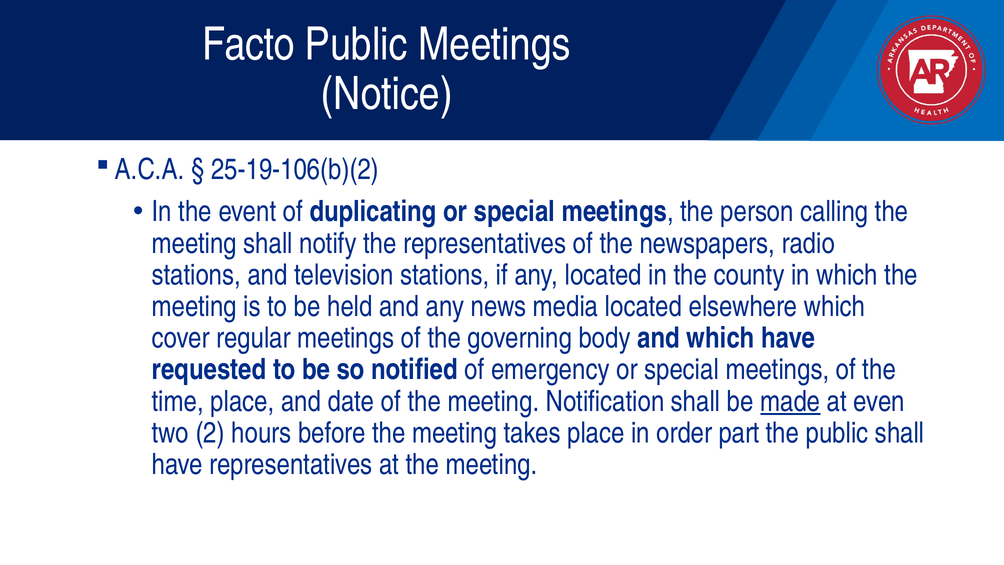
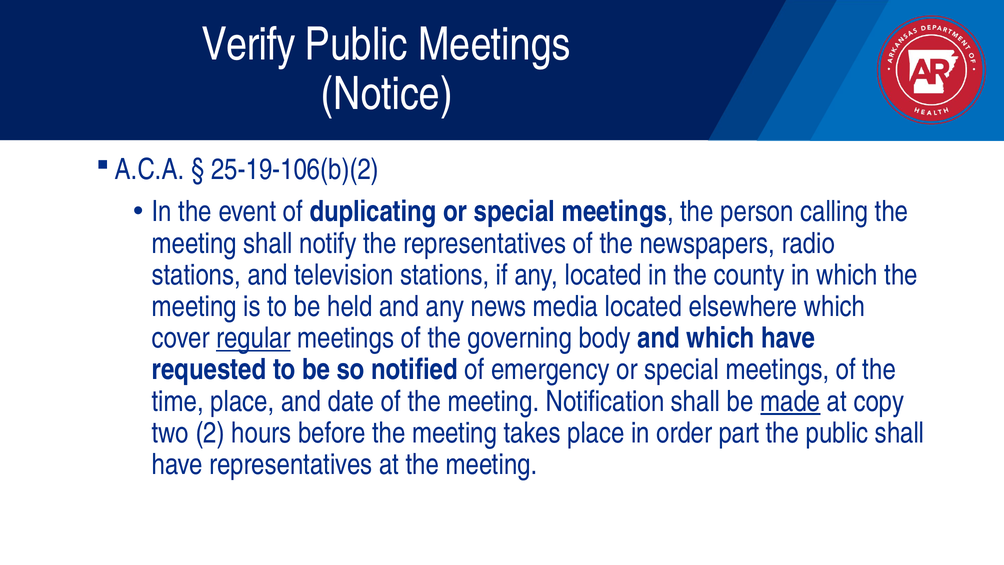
Facto: Facto -> Verify
regular underline: none -> present
even: even -> copy
